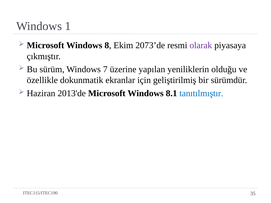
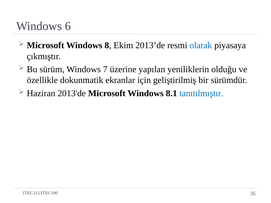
1: 1 -> 6
2073’de: 2073’de -> 2013’de
olarak colour: purple -> blue
